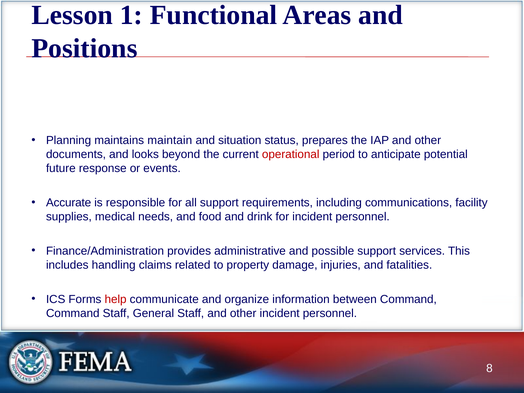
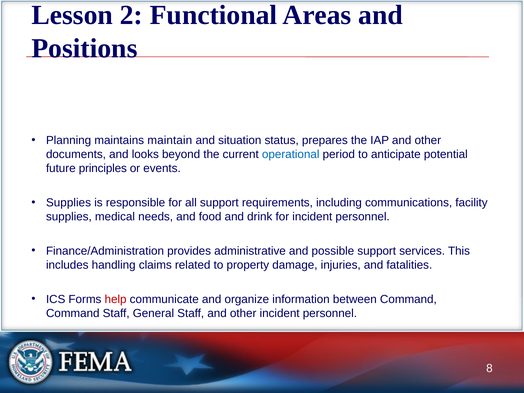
1: 1 -> 2
operational colour: red -> blue
response: response -> principles
Accurate at (69, 203): Accurate -> Supplies
